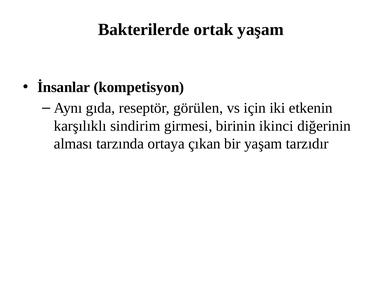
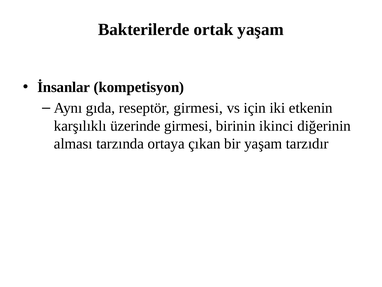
reseptör görülen: görülen -> girmesi
sindirim: sindirim -> üzerinde
